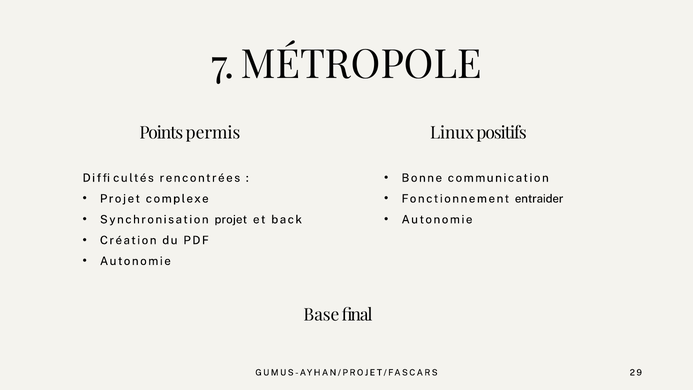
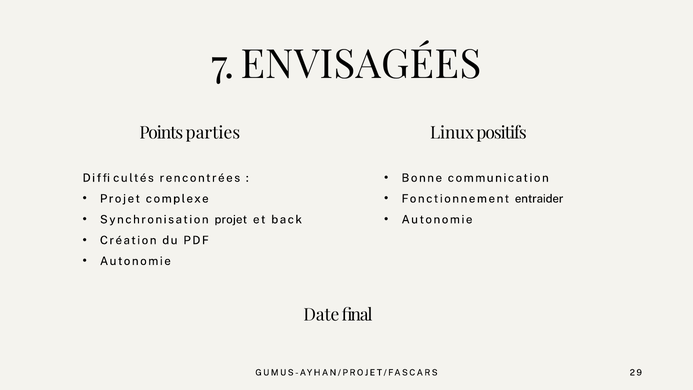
MÉTROPOLE: MÉTROPOLE -> ENVISAGÉES
permis: permis -> parties
Base: Base -> Date
